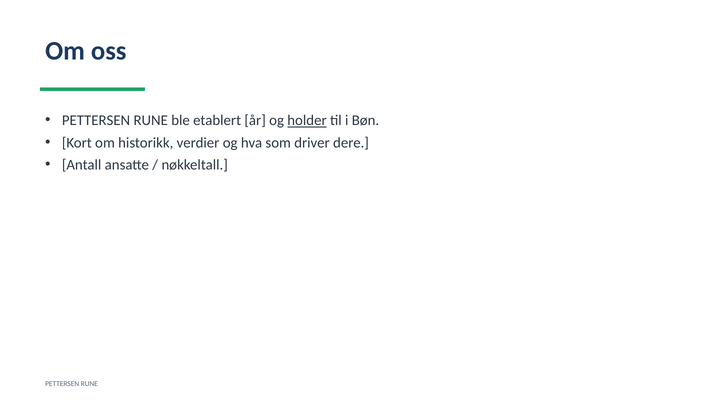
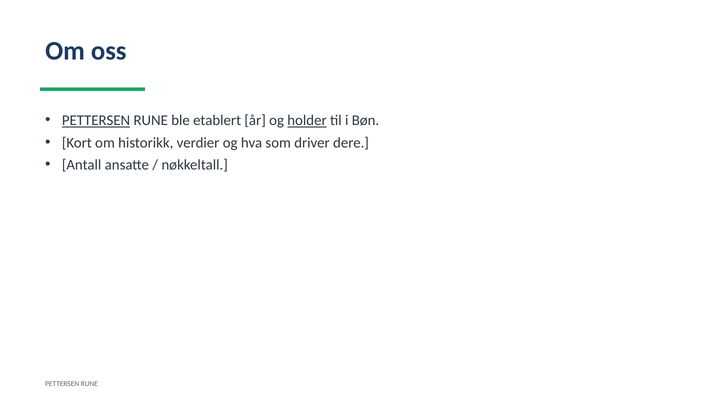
PETTERSEN at (96, 120) underline: none -> present
